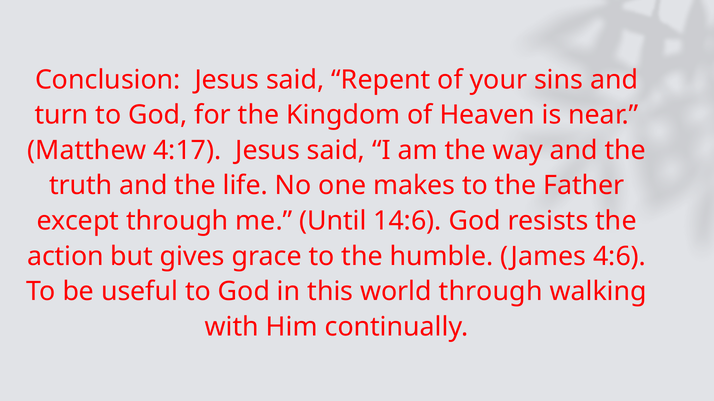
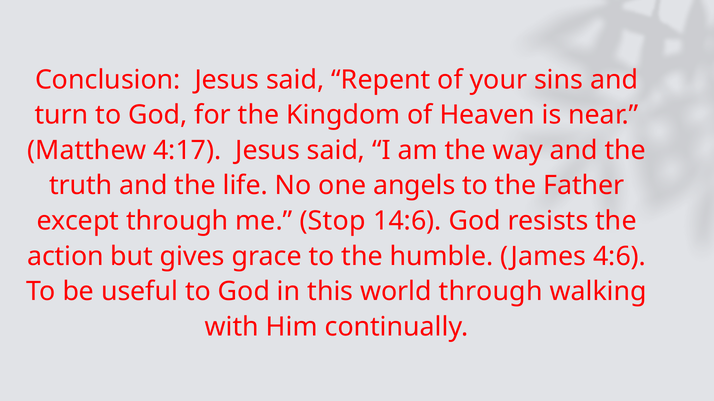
makes: makes -> angels
Until: Until -> Stop
